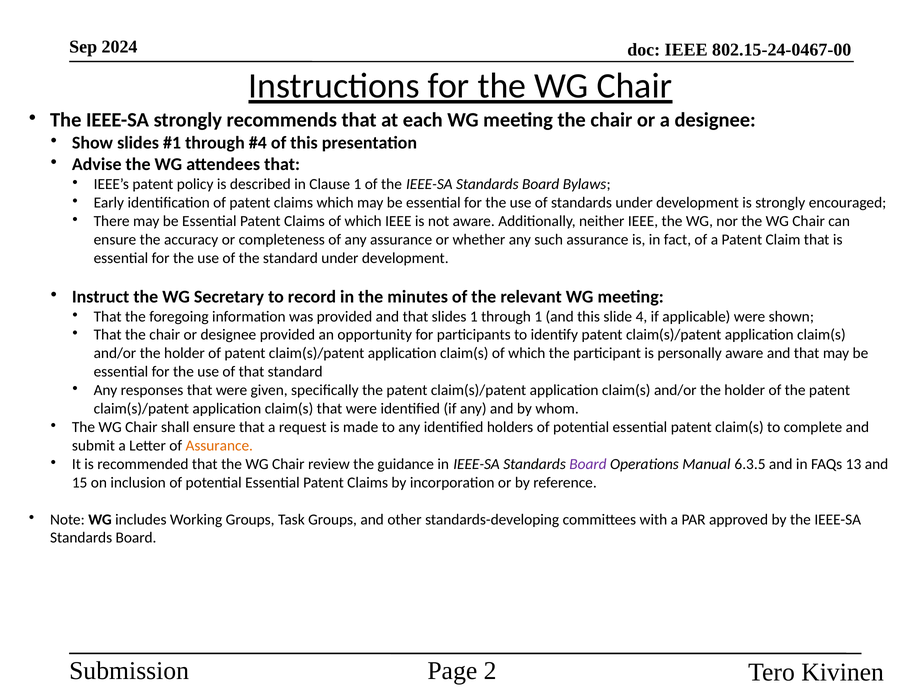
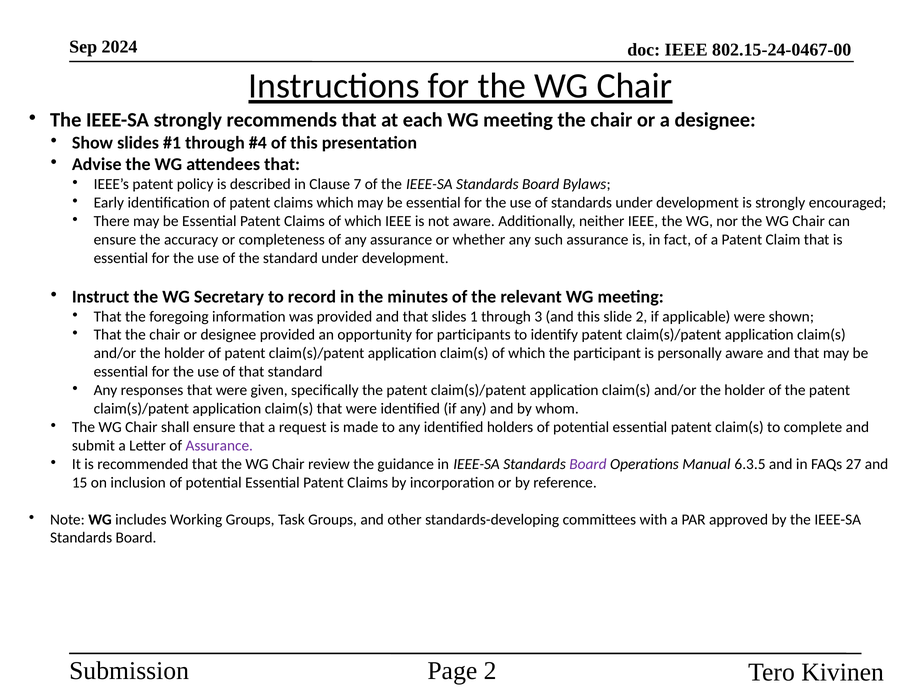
Clause 1: 1 -> 7
through 1: 1 -> 3
slide 4: 4 -> 2
Assurance at (219, 446) colour: orange -> purple
13: 13 -> 27
